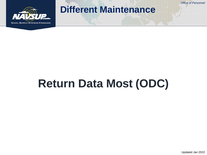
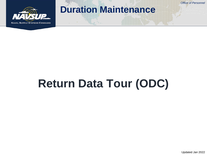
Different: Different -> Duration
Most: Most -> Tour
